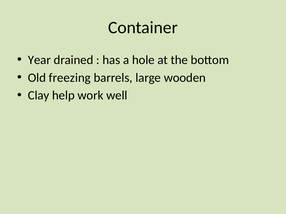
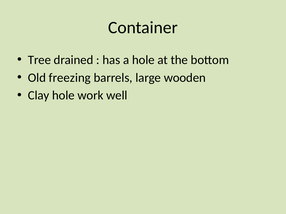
Year: Year -> Tree
Clay help: help -> hole
